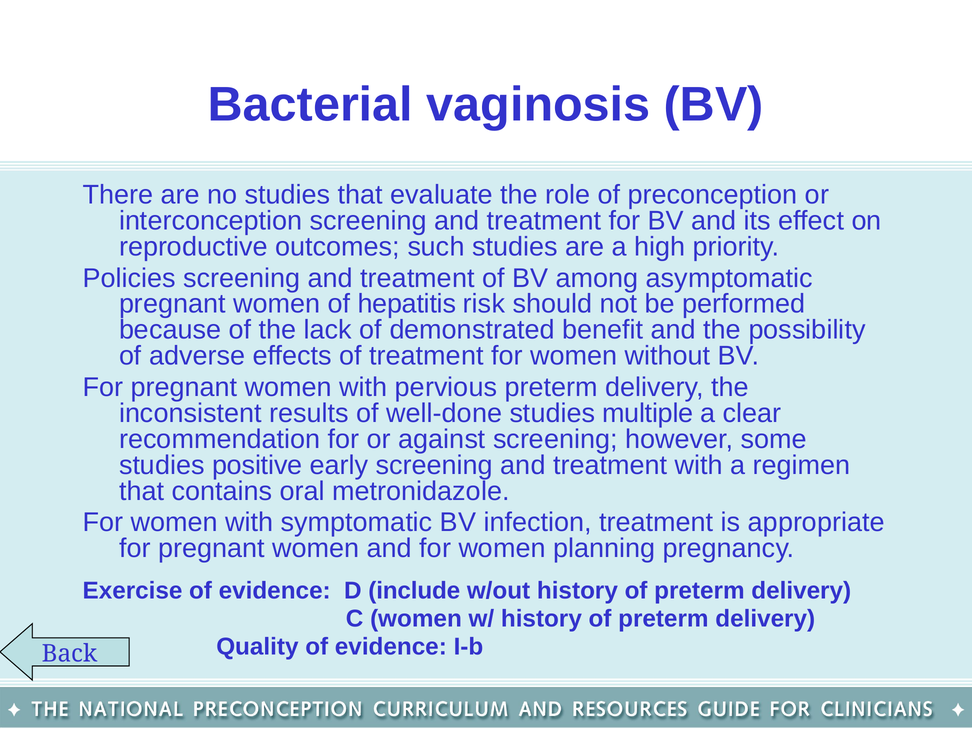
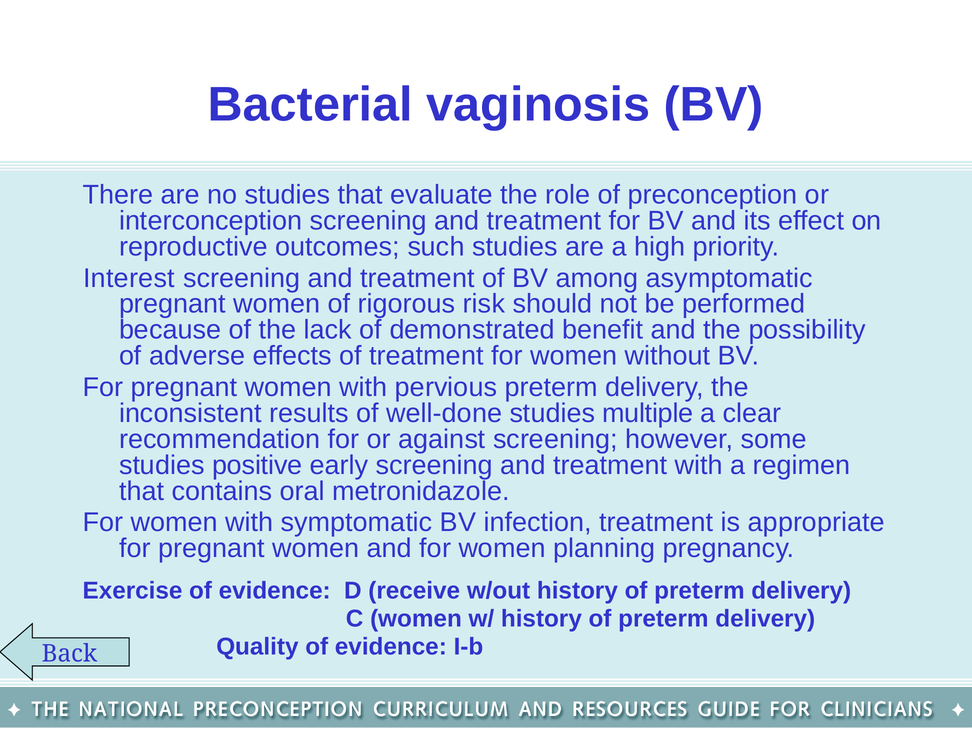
Policies: Policies -> Interest
hepatitis: hepatitis -> rigorous
include: include -> receive
